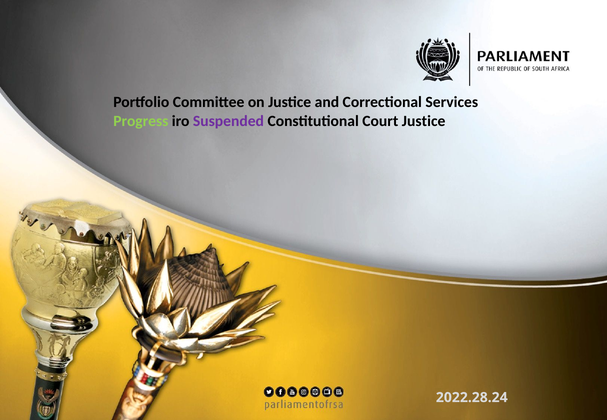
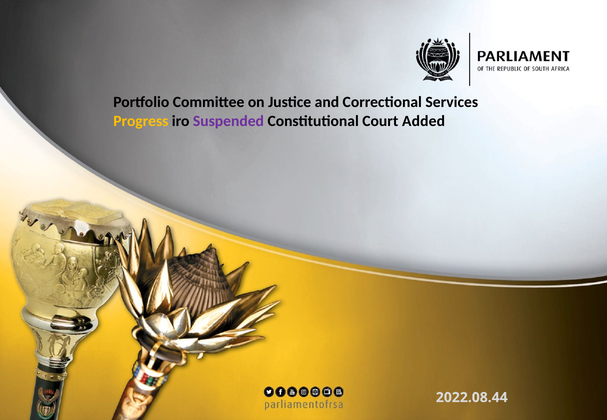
Progress colour: light green -> yellow
Court Justice: Justice -> Added
2022.28.24: 2022.28.24 -> 2022.08.44
